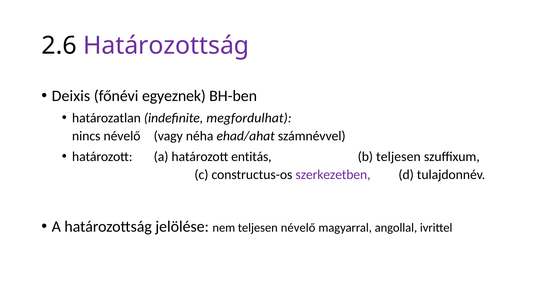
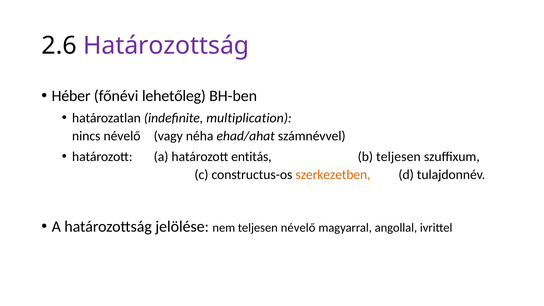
Deixis: Deixis -> Héber
egyeznek: egyeznek -> lehetőleg
megfordulhat: megfordulhat -> multiplication
szerkezetben colour: purple -> orange
